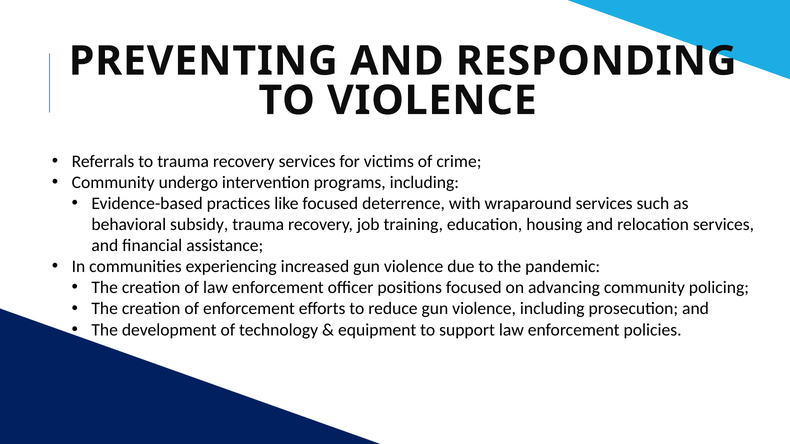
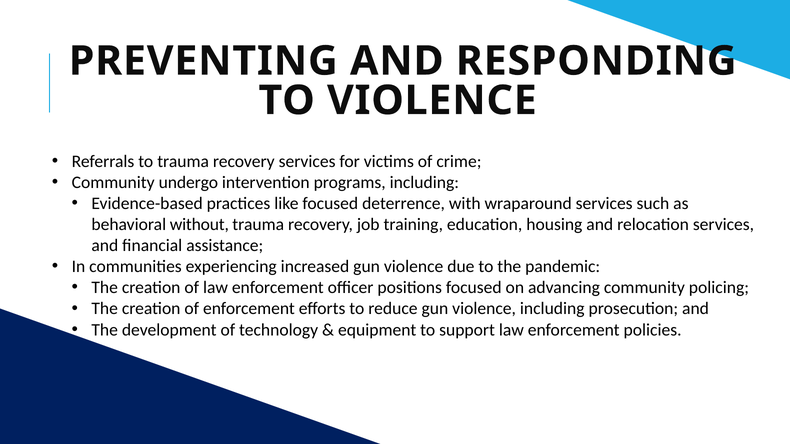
subsidy: subsidy -> without
